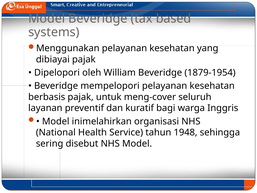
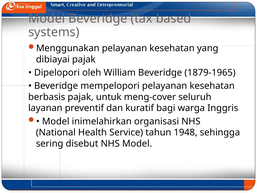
1879-1954: 1879-1954 -> 1879-1965
